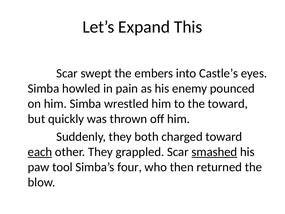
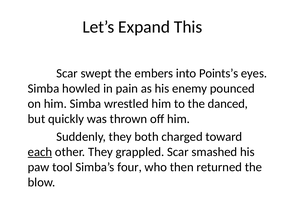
Castle’s: Castle’s -> Points’s
the toward: toward -> danced
smashed underline: present -> none
